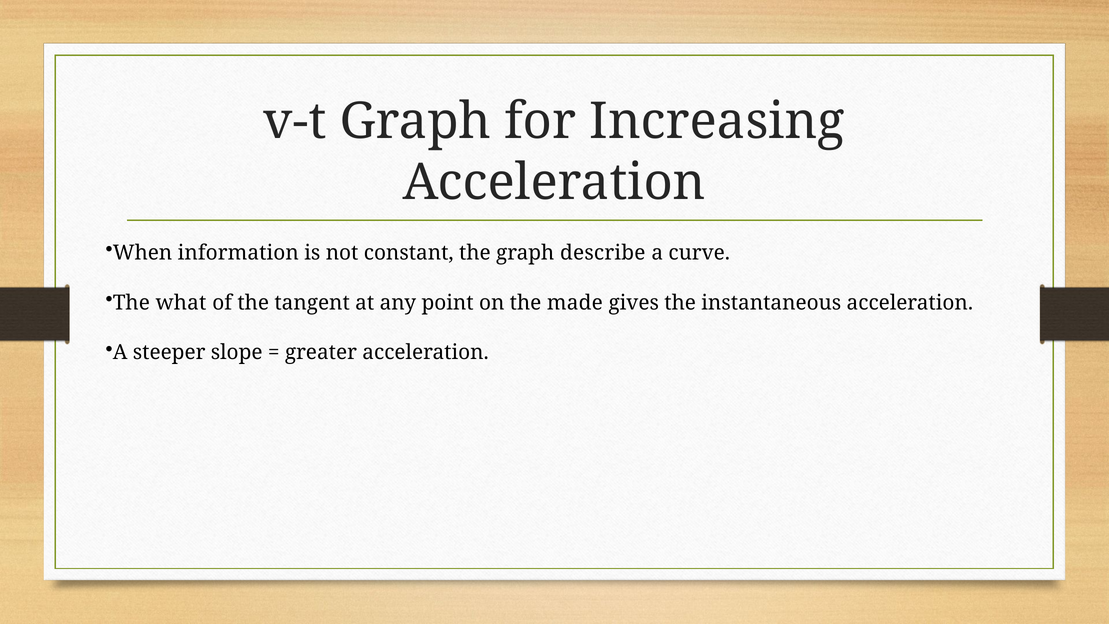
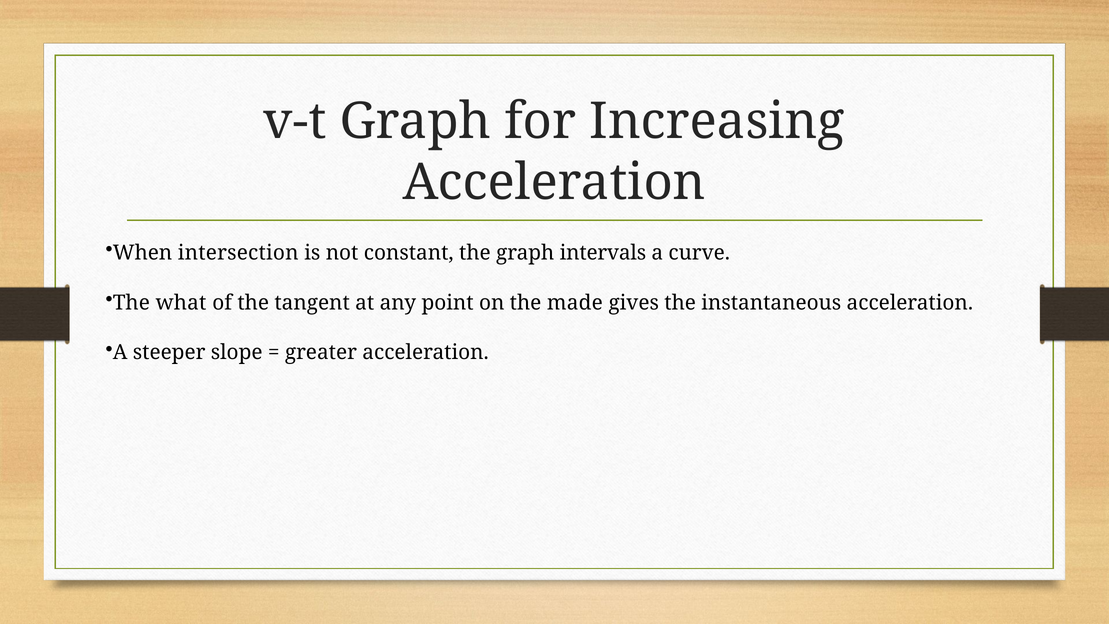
information: information -> intersection
describe: describe -> intervals
